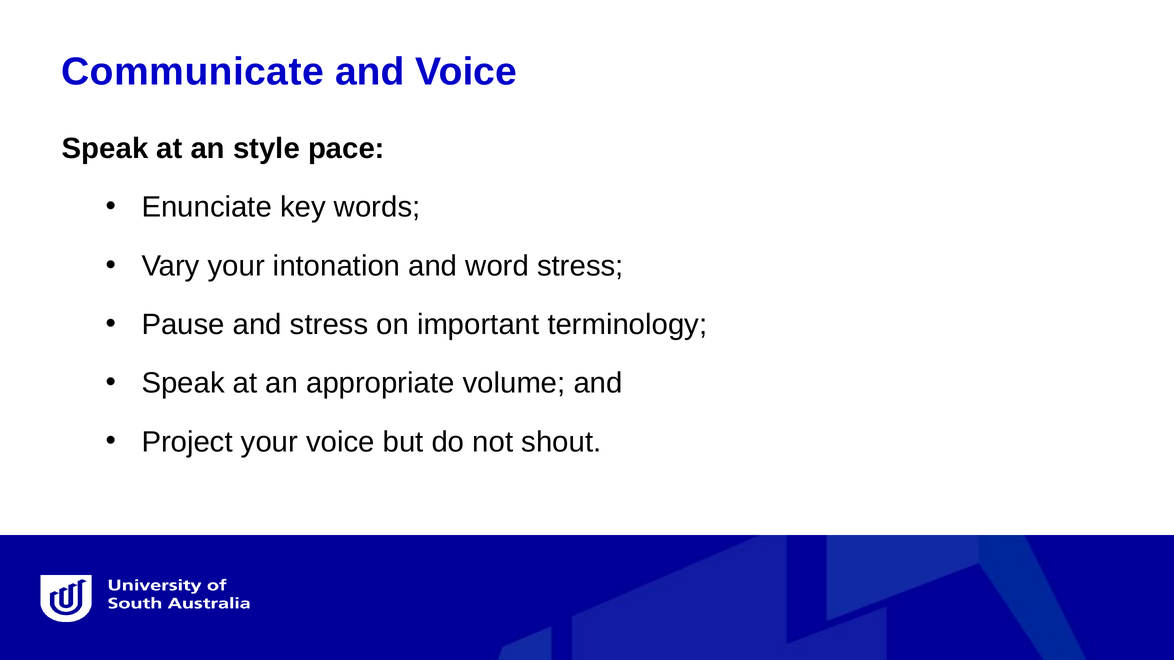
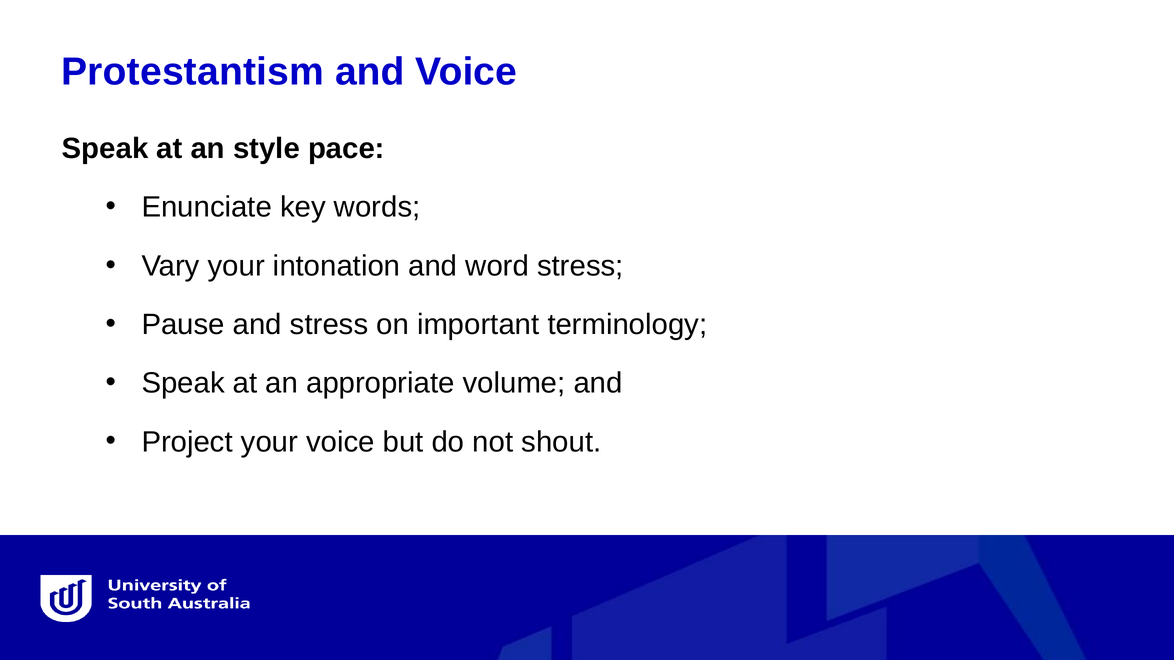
Communicate: Communicate -> Protestantism
